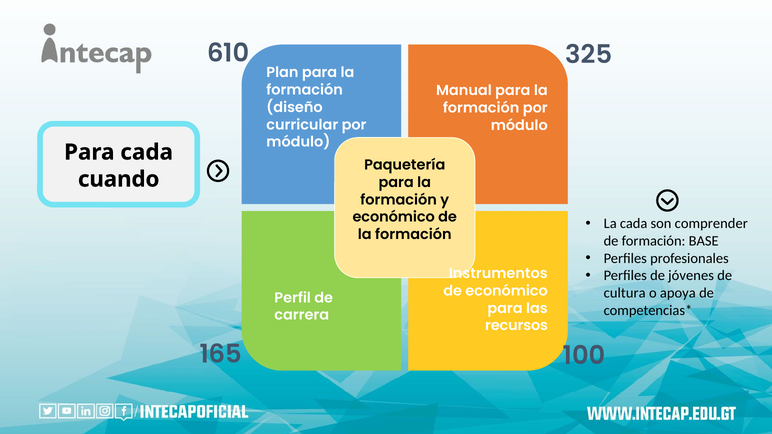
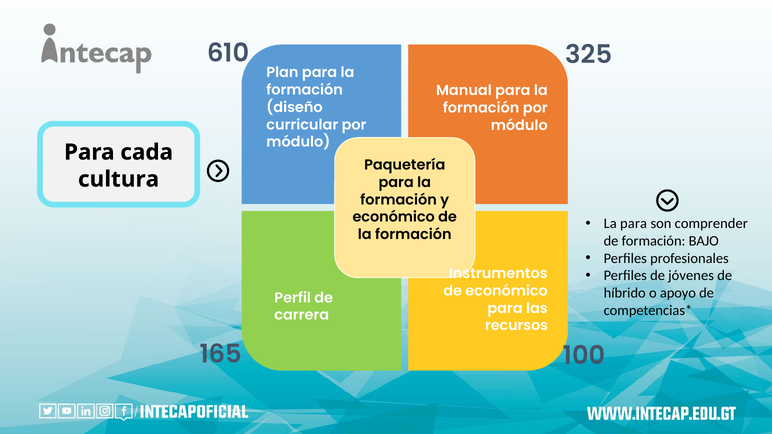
cuando: cuando -> cultura
La cada: cada -> para
BASE: BASE -> BAJO
cultura: cultura -> híbrido
apoya: apoya -> apoyo
